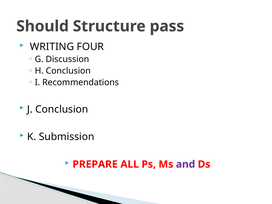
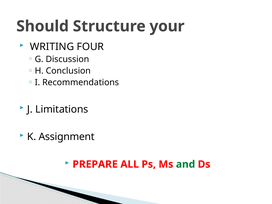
pass: pass -> your
J Conclusion: Conclusion -> Limitations
Submission: Submission -> Assignment
and colour: purple -> green
